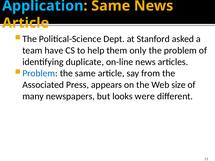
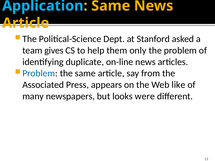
have: have -> gives
size: size -> like
